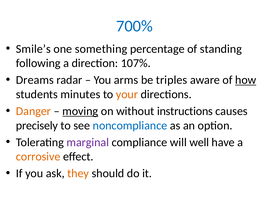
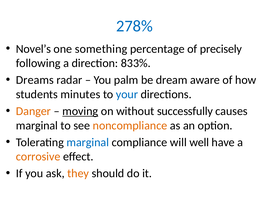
700%: 700% -> 278%
Smile’s: Smile’s -> Novel’s
standing: standing -> precisely
107%: 107% -> 833%
arms: arms -> palm
triples: triples -> dream
how underline: present -> none
your colour: orange -> blue
instructions: instructions -> successfully
precisely at (37, 125): precisely -> marginal
noncompliance colour: blue -> orange
marginal at (88, 142) colour: purple -> blue
